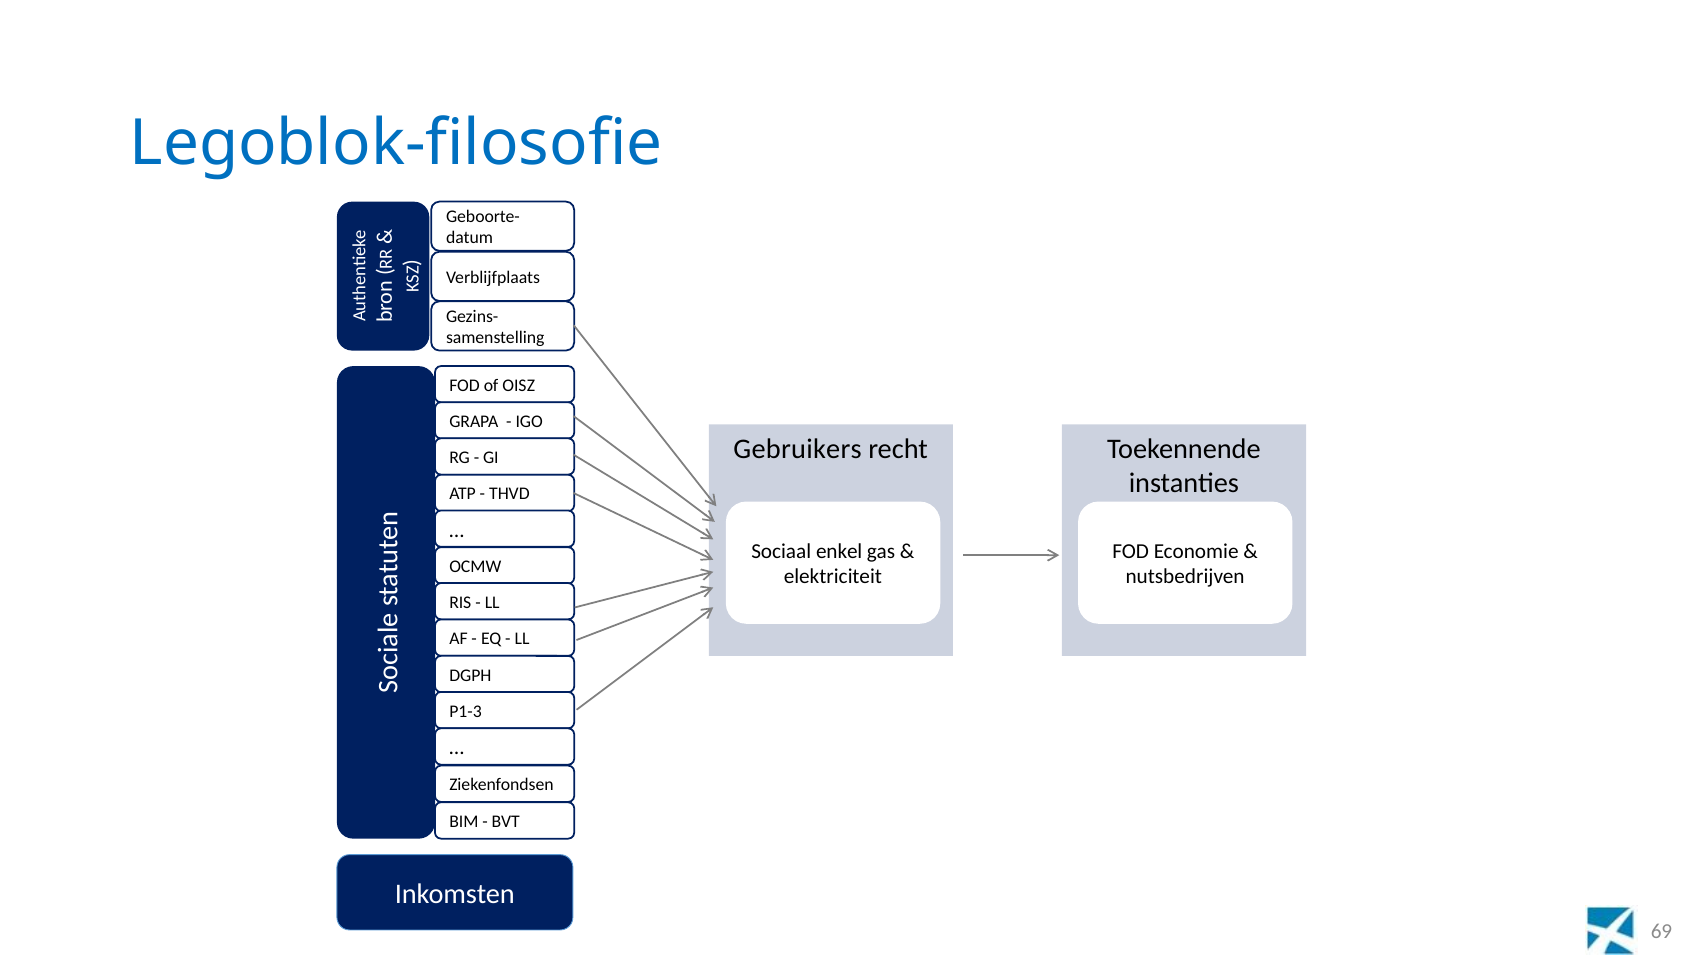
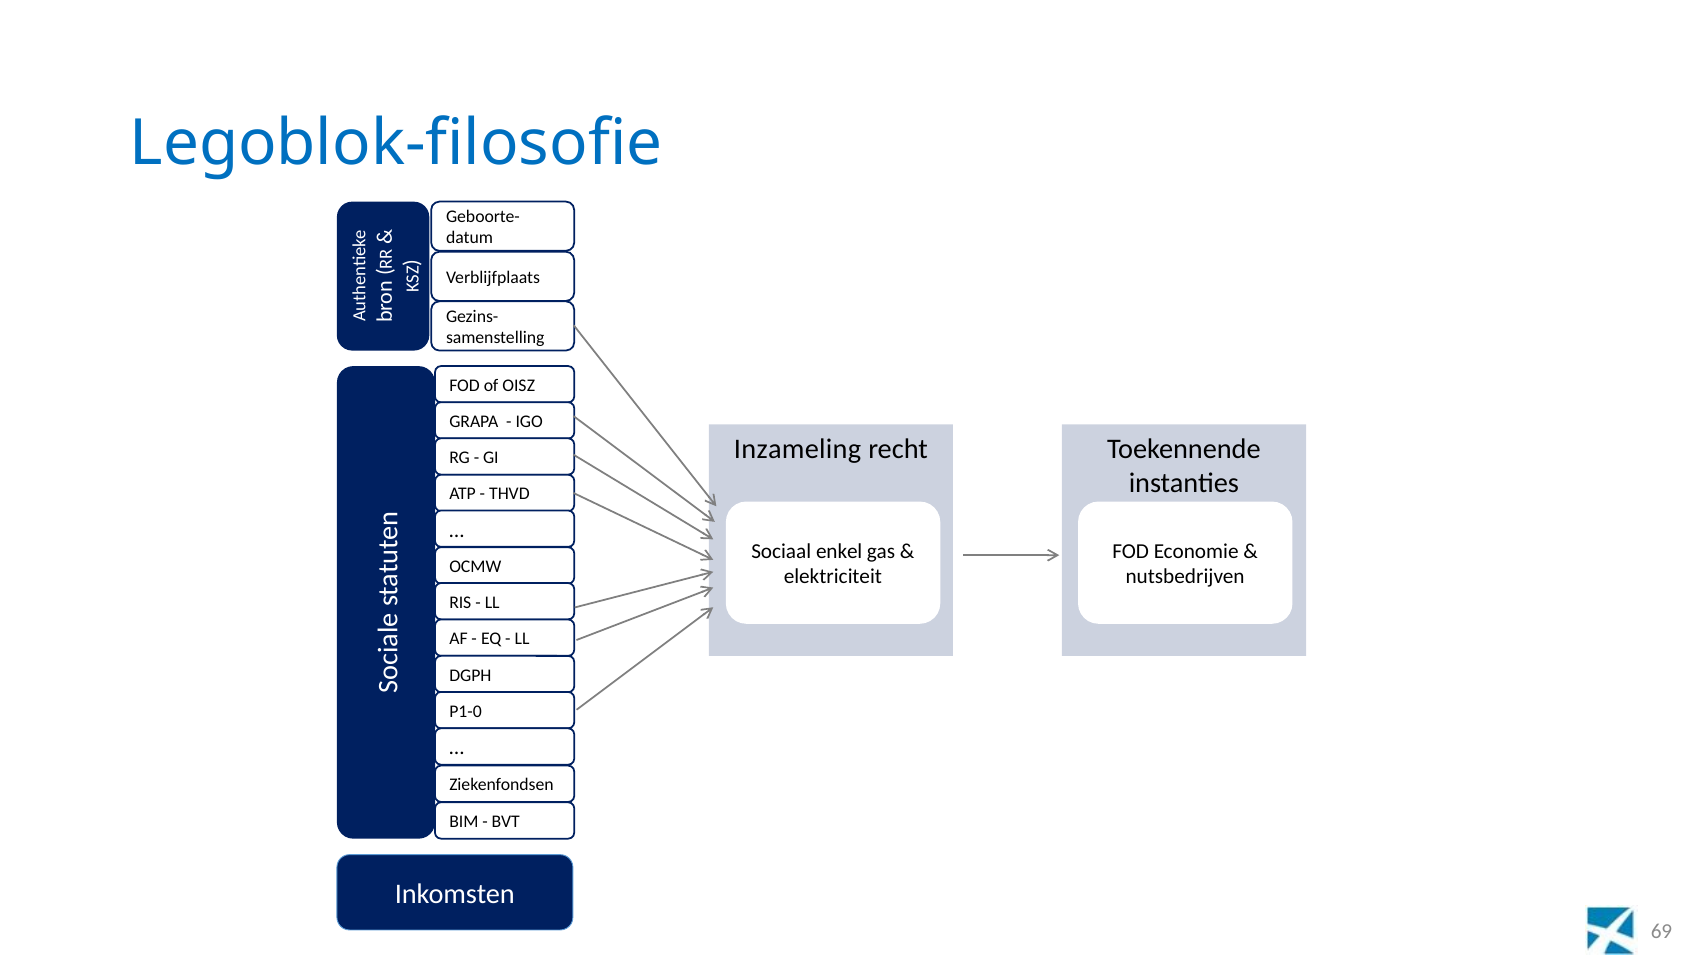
Gebruikers: Gebruikers -> Inzameling
P1-3: P1-3 -> P1-0
